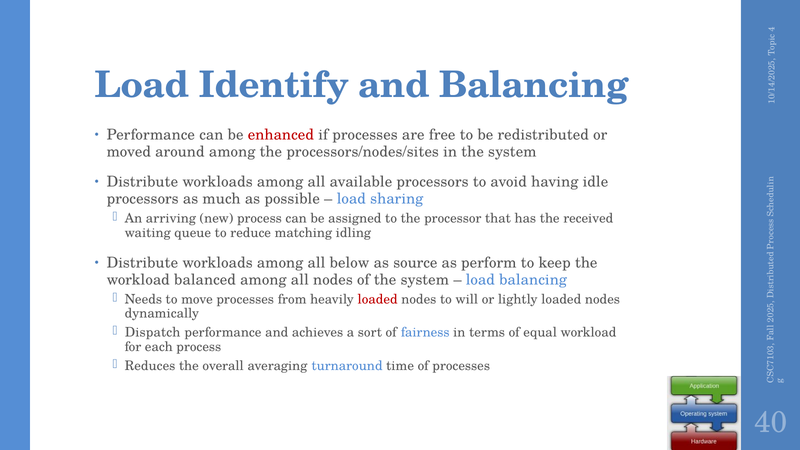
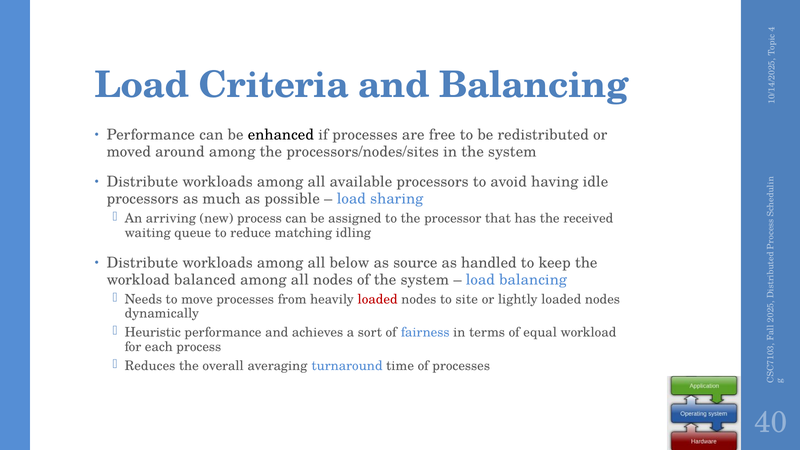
Identify: Identify -> Criteria
enhanced colour: red -> black
perform: perform -> handled
will: will -> site
Dispatch: Dispatch -> Heuristic
